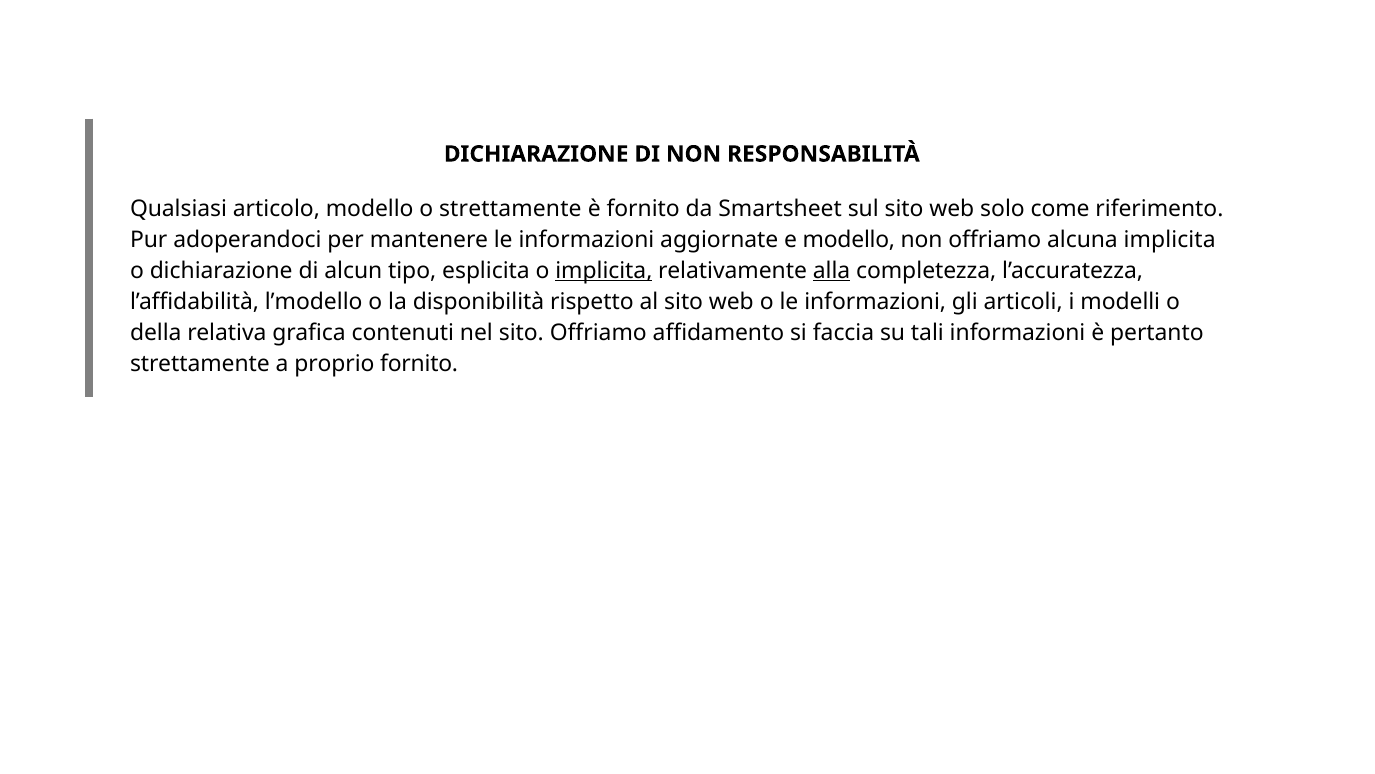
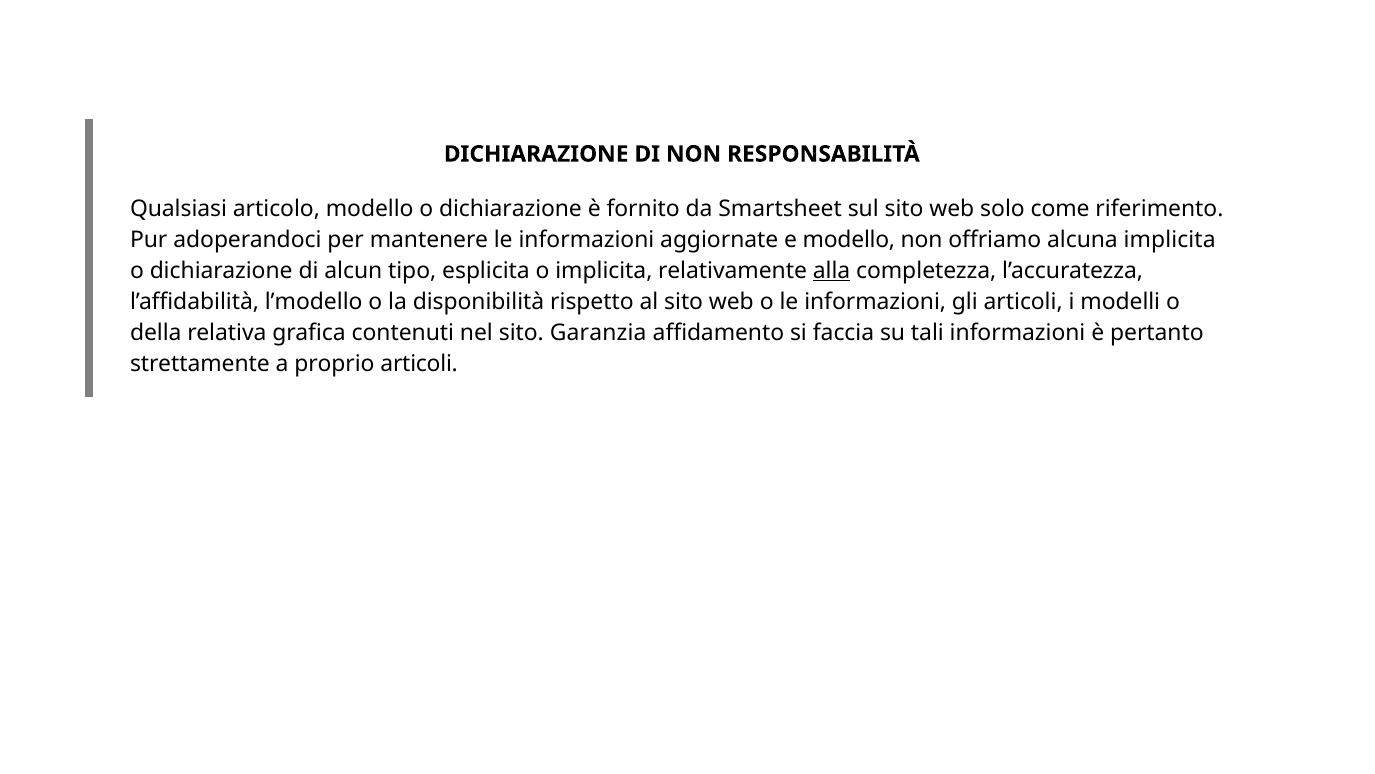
modello o strettamente: strettamente -> dichiarazione
implicita at (604, 271) underline: present -> none
sito Offriamo: Offriamo -> Garanzia
proprio fornito: fornito -> articoli
